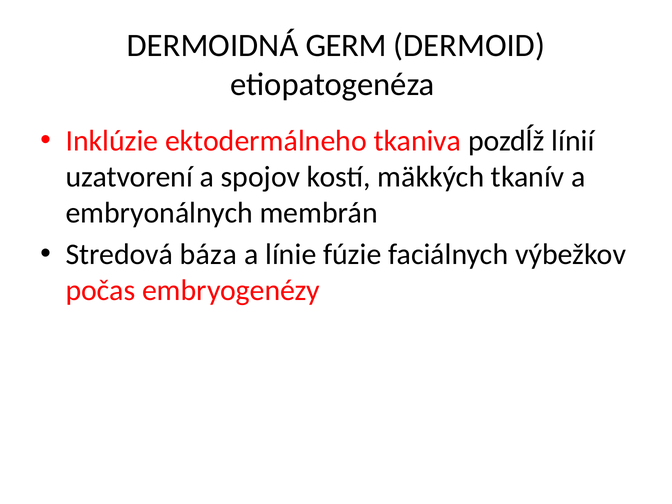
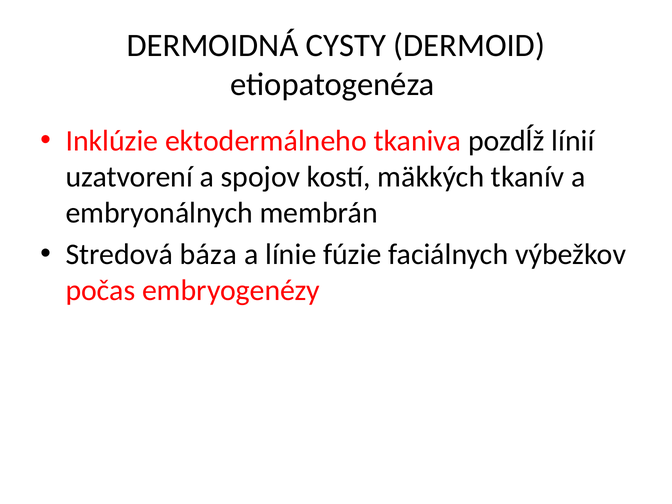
GERM: GERM -> CYSTY
